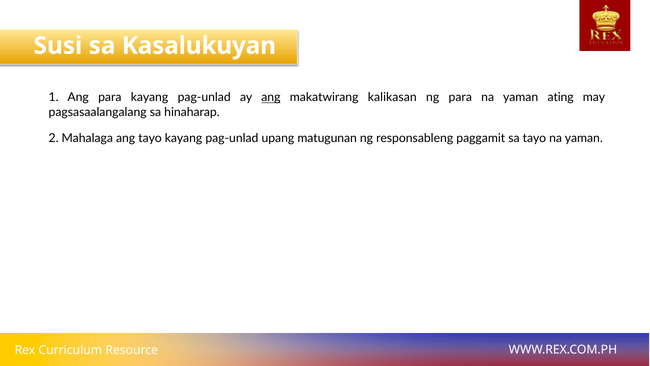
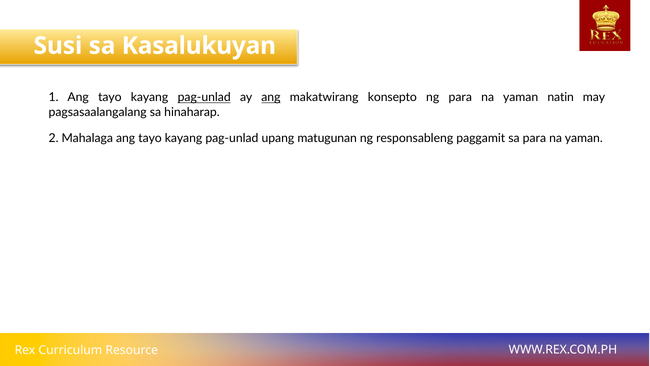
1 Ang para: para -> tayo
pag-unlad at (204, 97) underline: none -> present
kalikasan: kalikasan -> konsepto
ating: ating -> natin
sa tayo: tayo -> para
